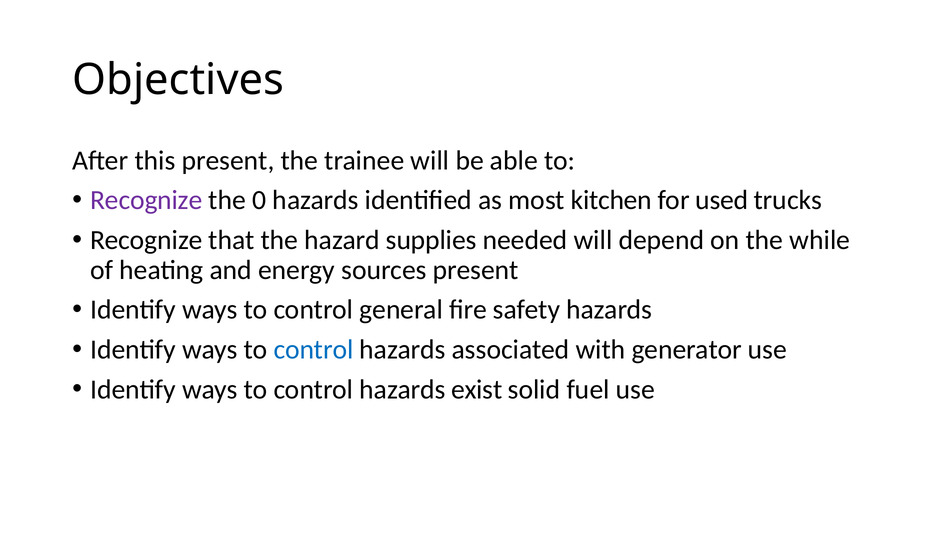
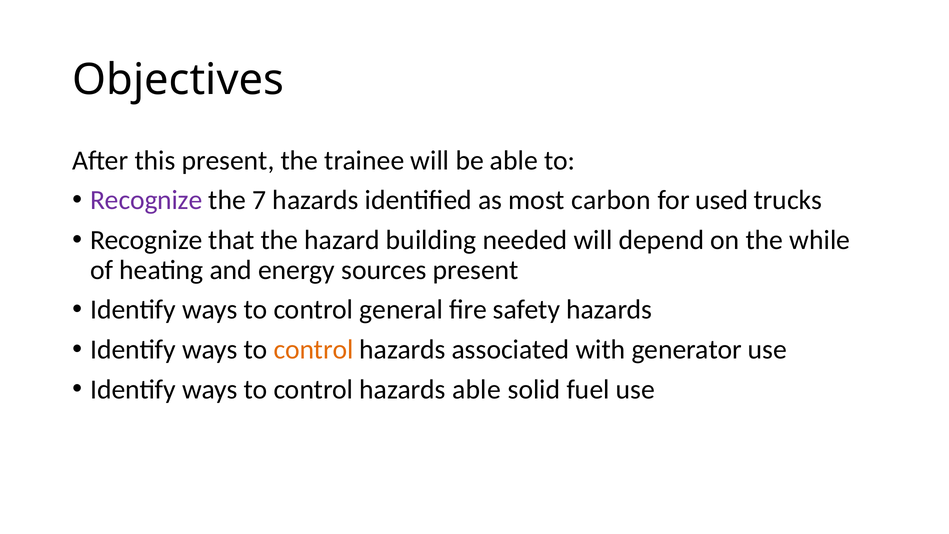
0: 0 -> 7
kitchen: kitchen -> carbon
supplies: supplies -> building
control at (313, 350) colour: blue -> orange
hazards exist: exist -> able
